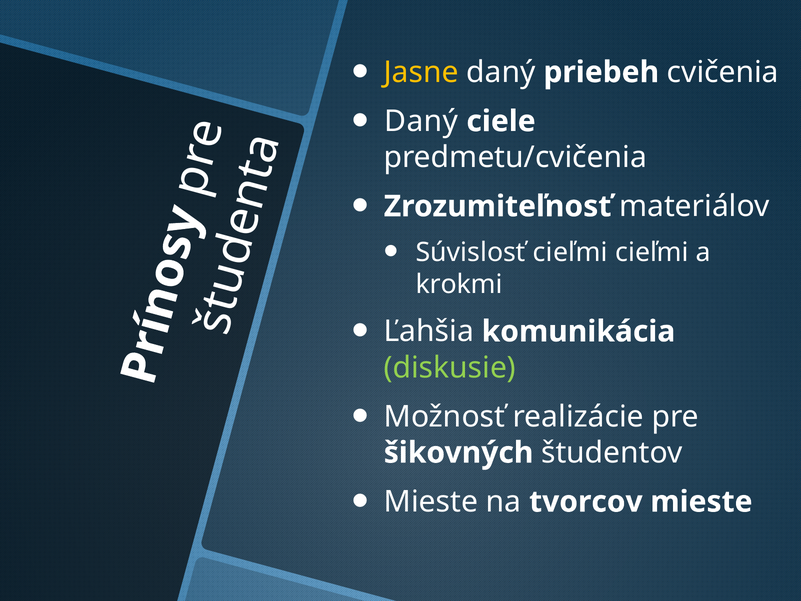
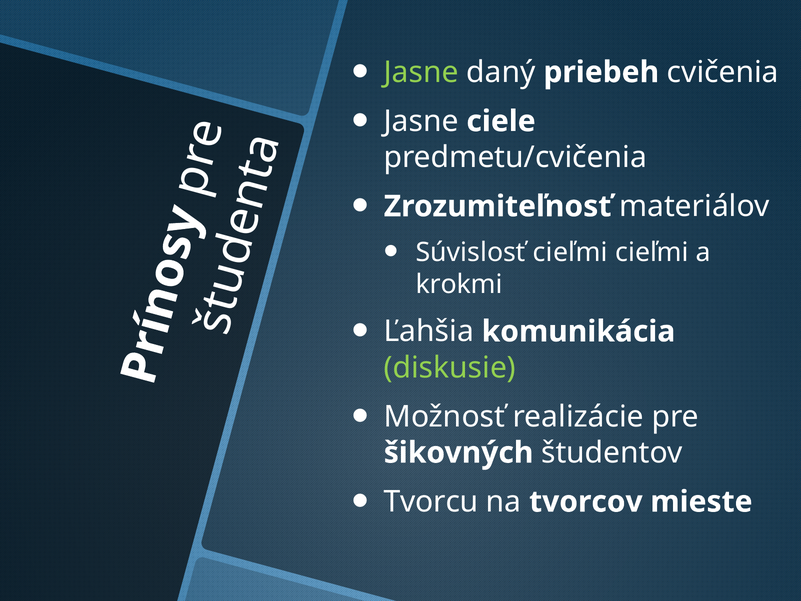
Jasne at (421, 72) colour: yellow -> light green
Daný at (421, 121): Daný -> Jasne
Mieste at (431, 502): Mieste -> Tvorcu
